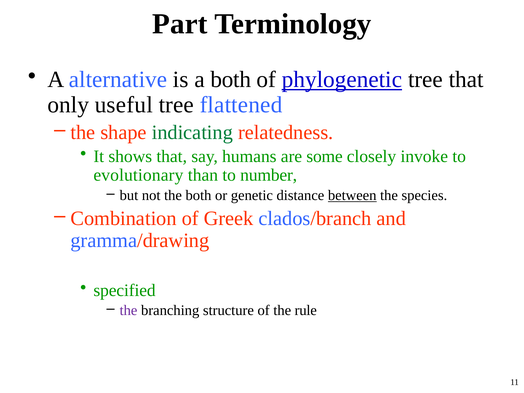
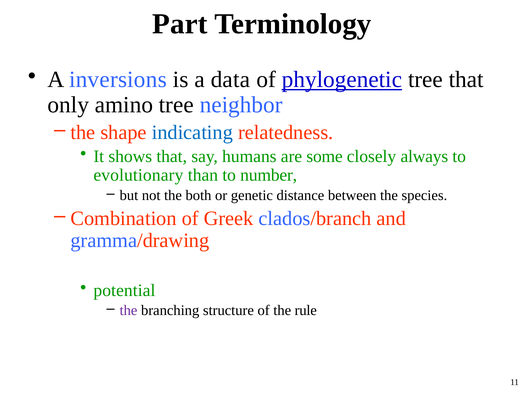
alternative: alternative -> inversions
a both: both -> data
useful: useful -> amino
flattened: flattened -> neighbor
indicating colour: green -> blue
invoke: invoke -> always
between underline: present -> none
specified: specified -> potential
